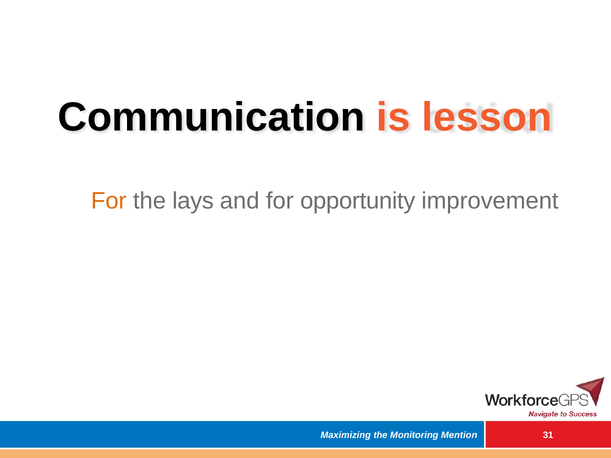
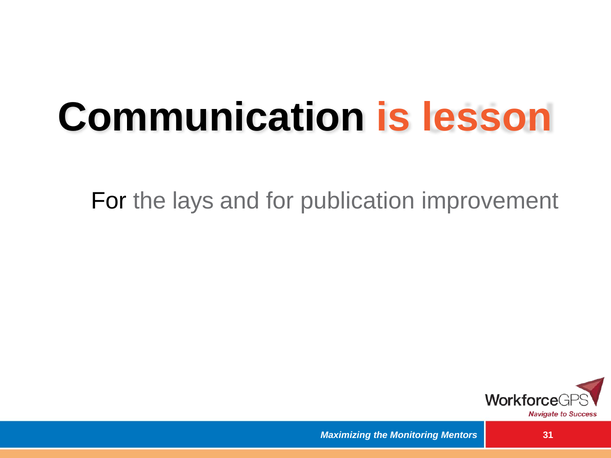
For at (109, 201) colour: orange -> black
opportunity: opportunity -> publication
Mention: Mention -> Mentors
